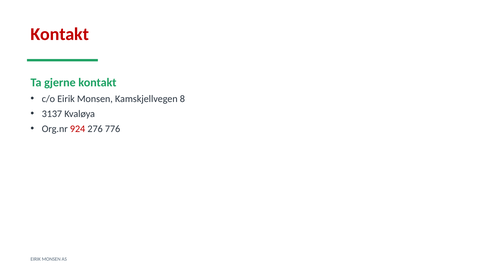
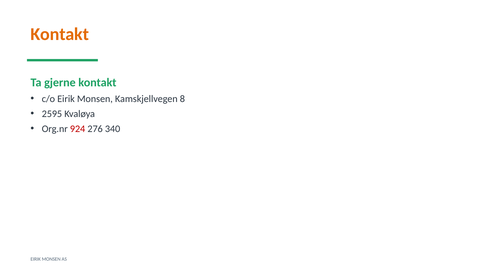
Kontakt at (60, 34) colour: red -> orange
3137: 3137 -> 2595
776: 776 -> 340
